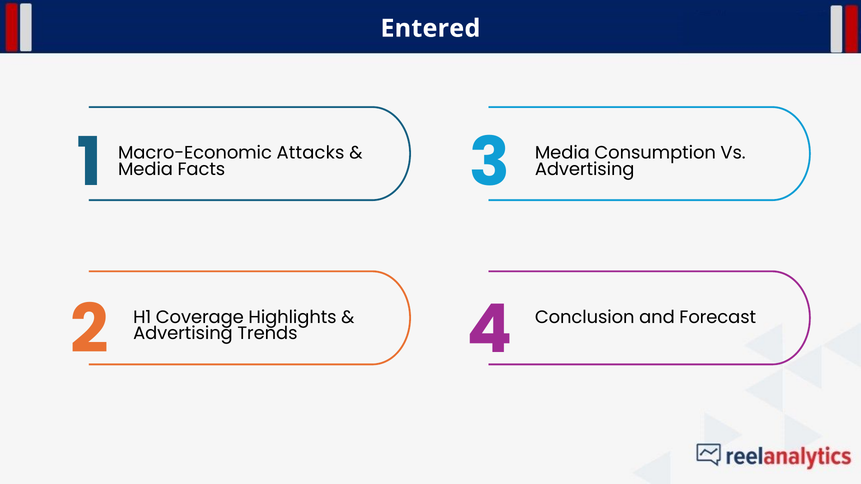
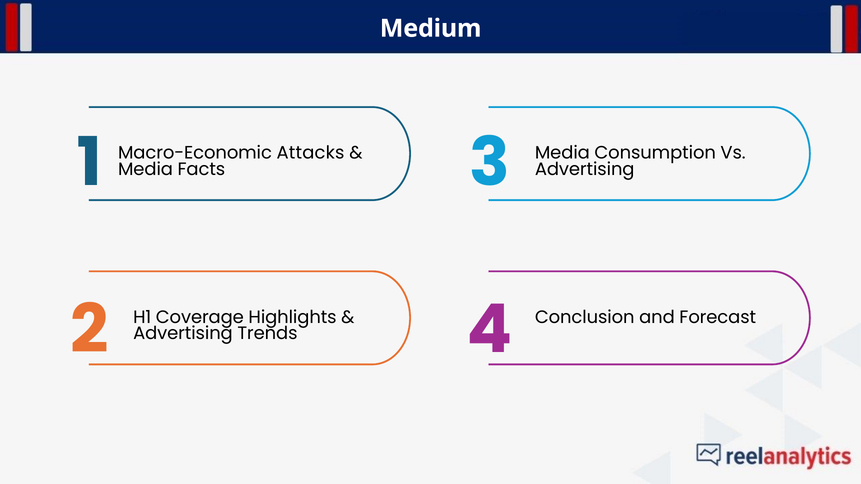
Entered: Entered -> Medium
